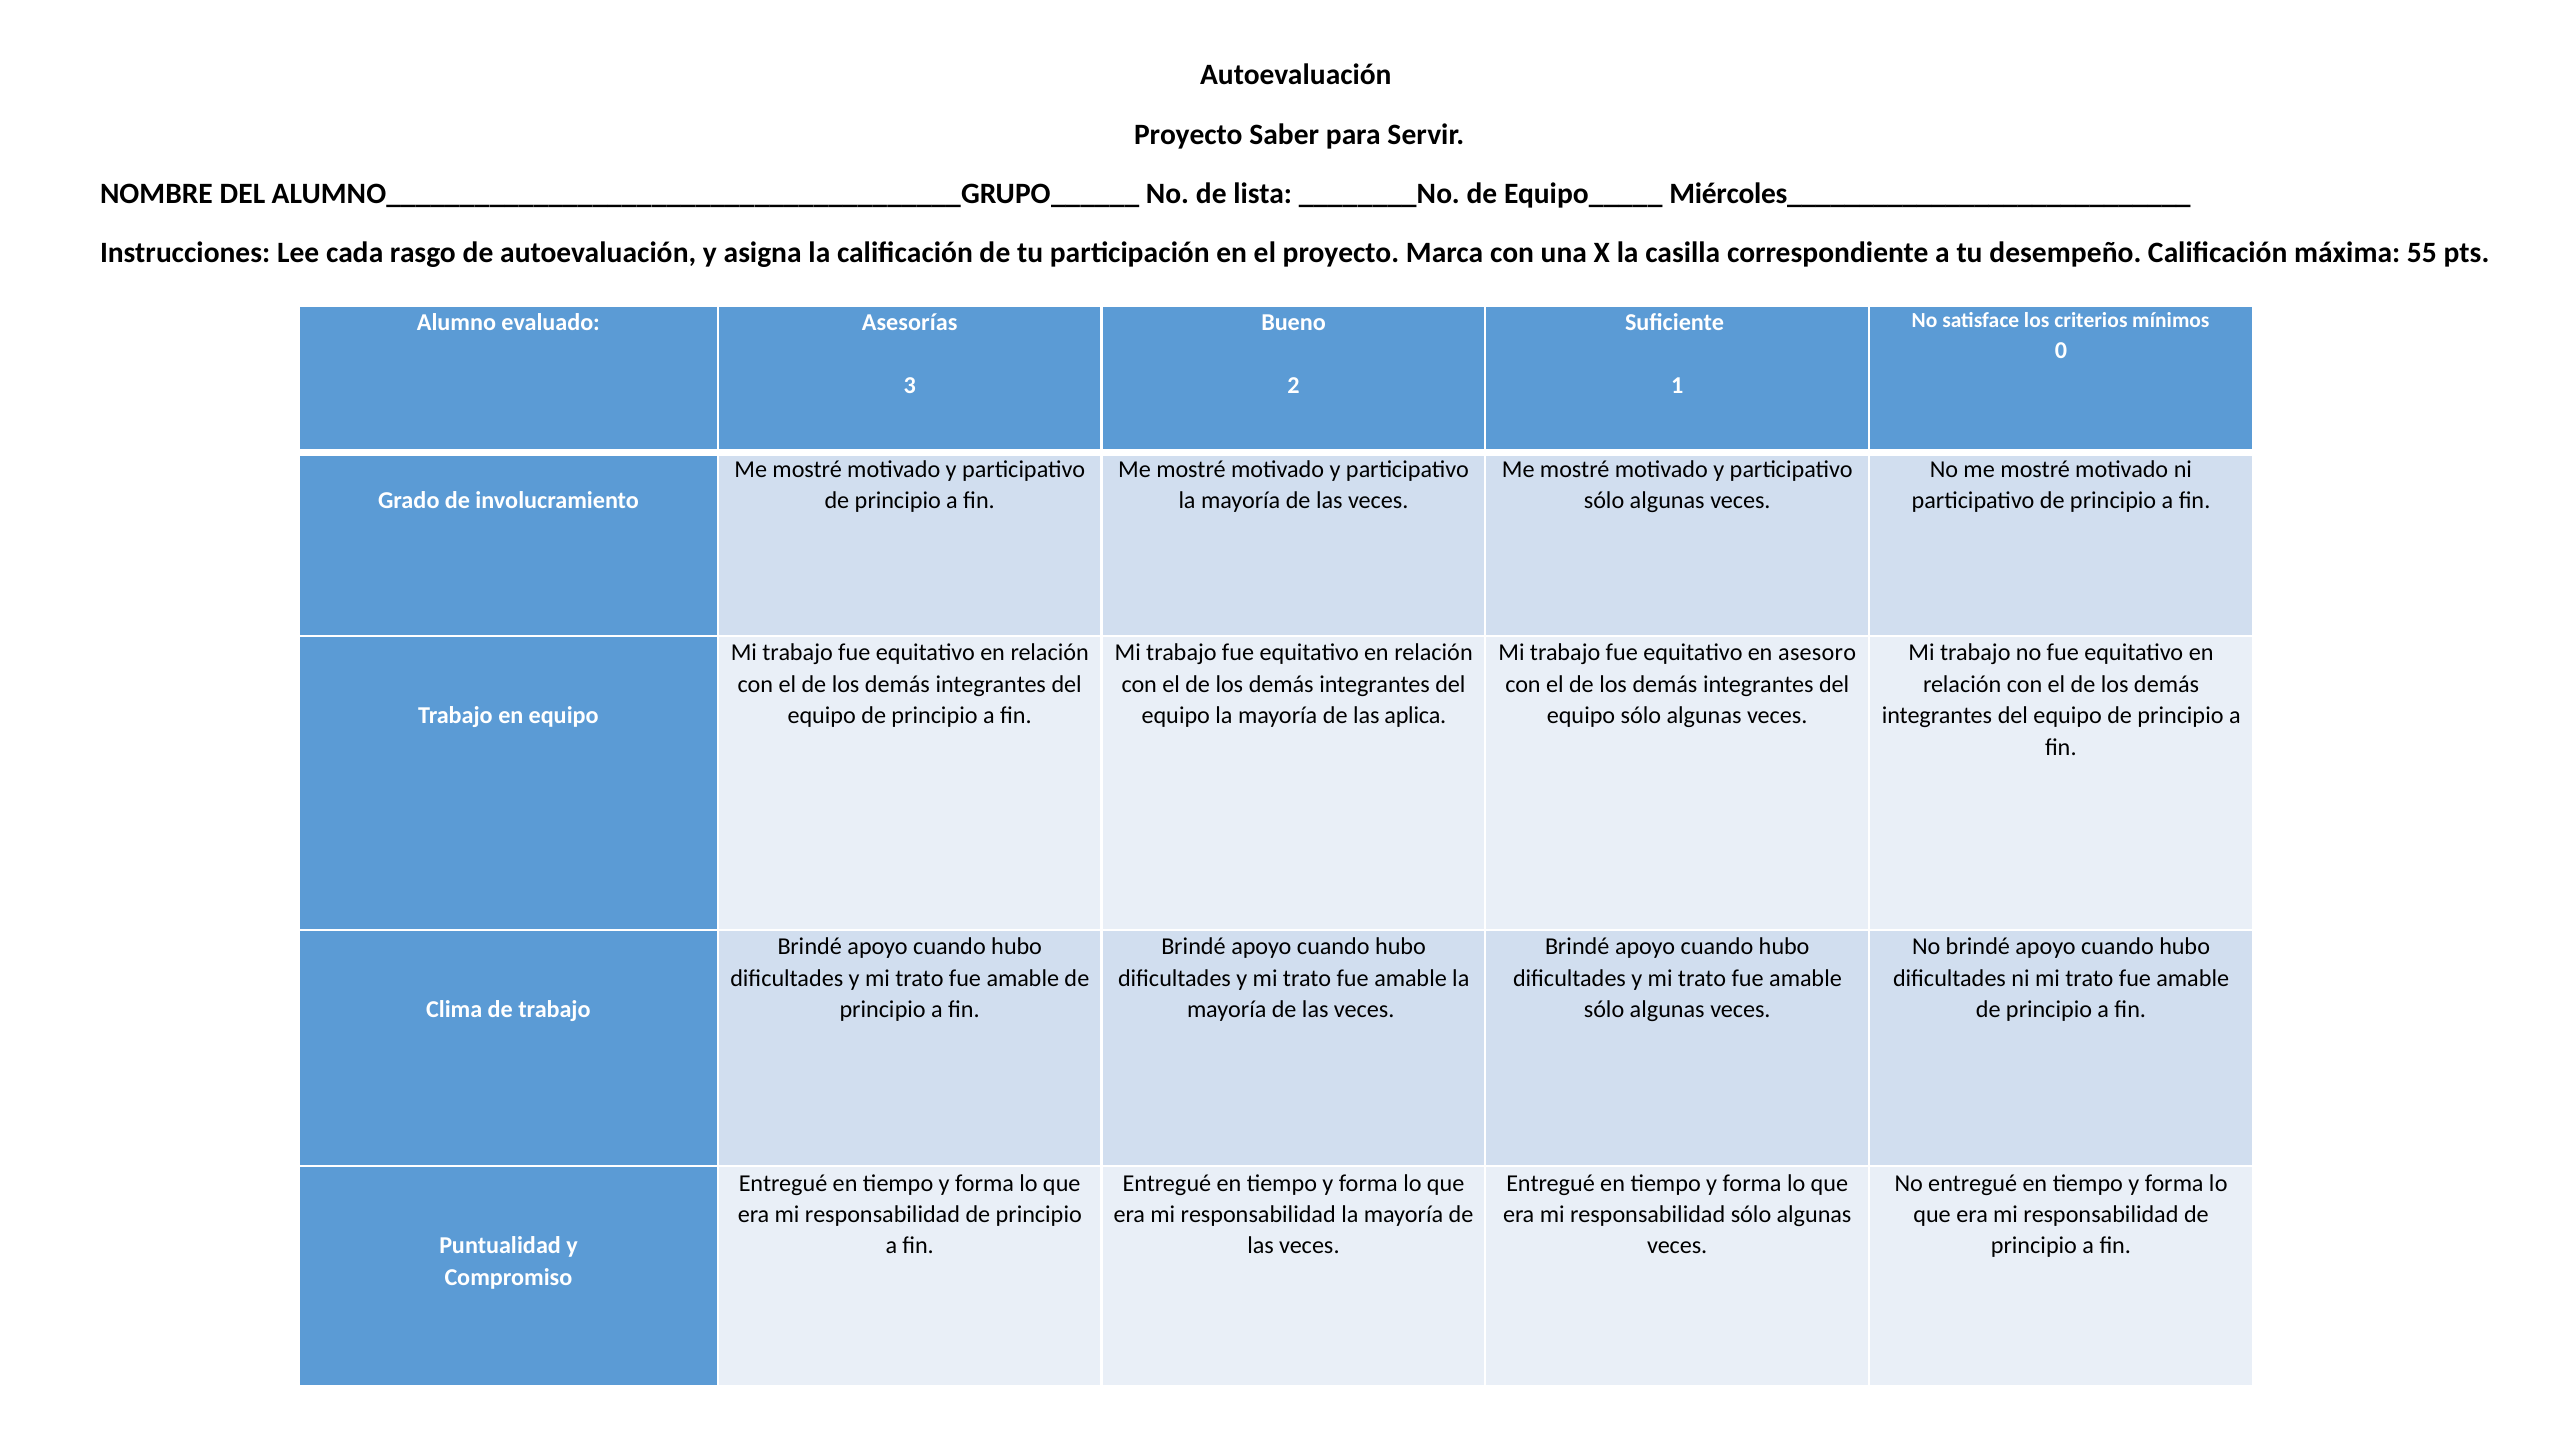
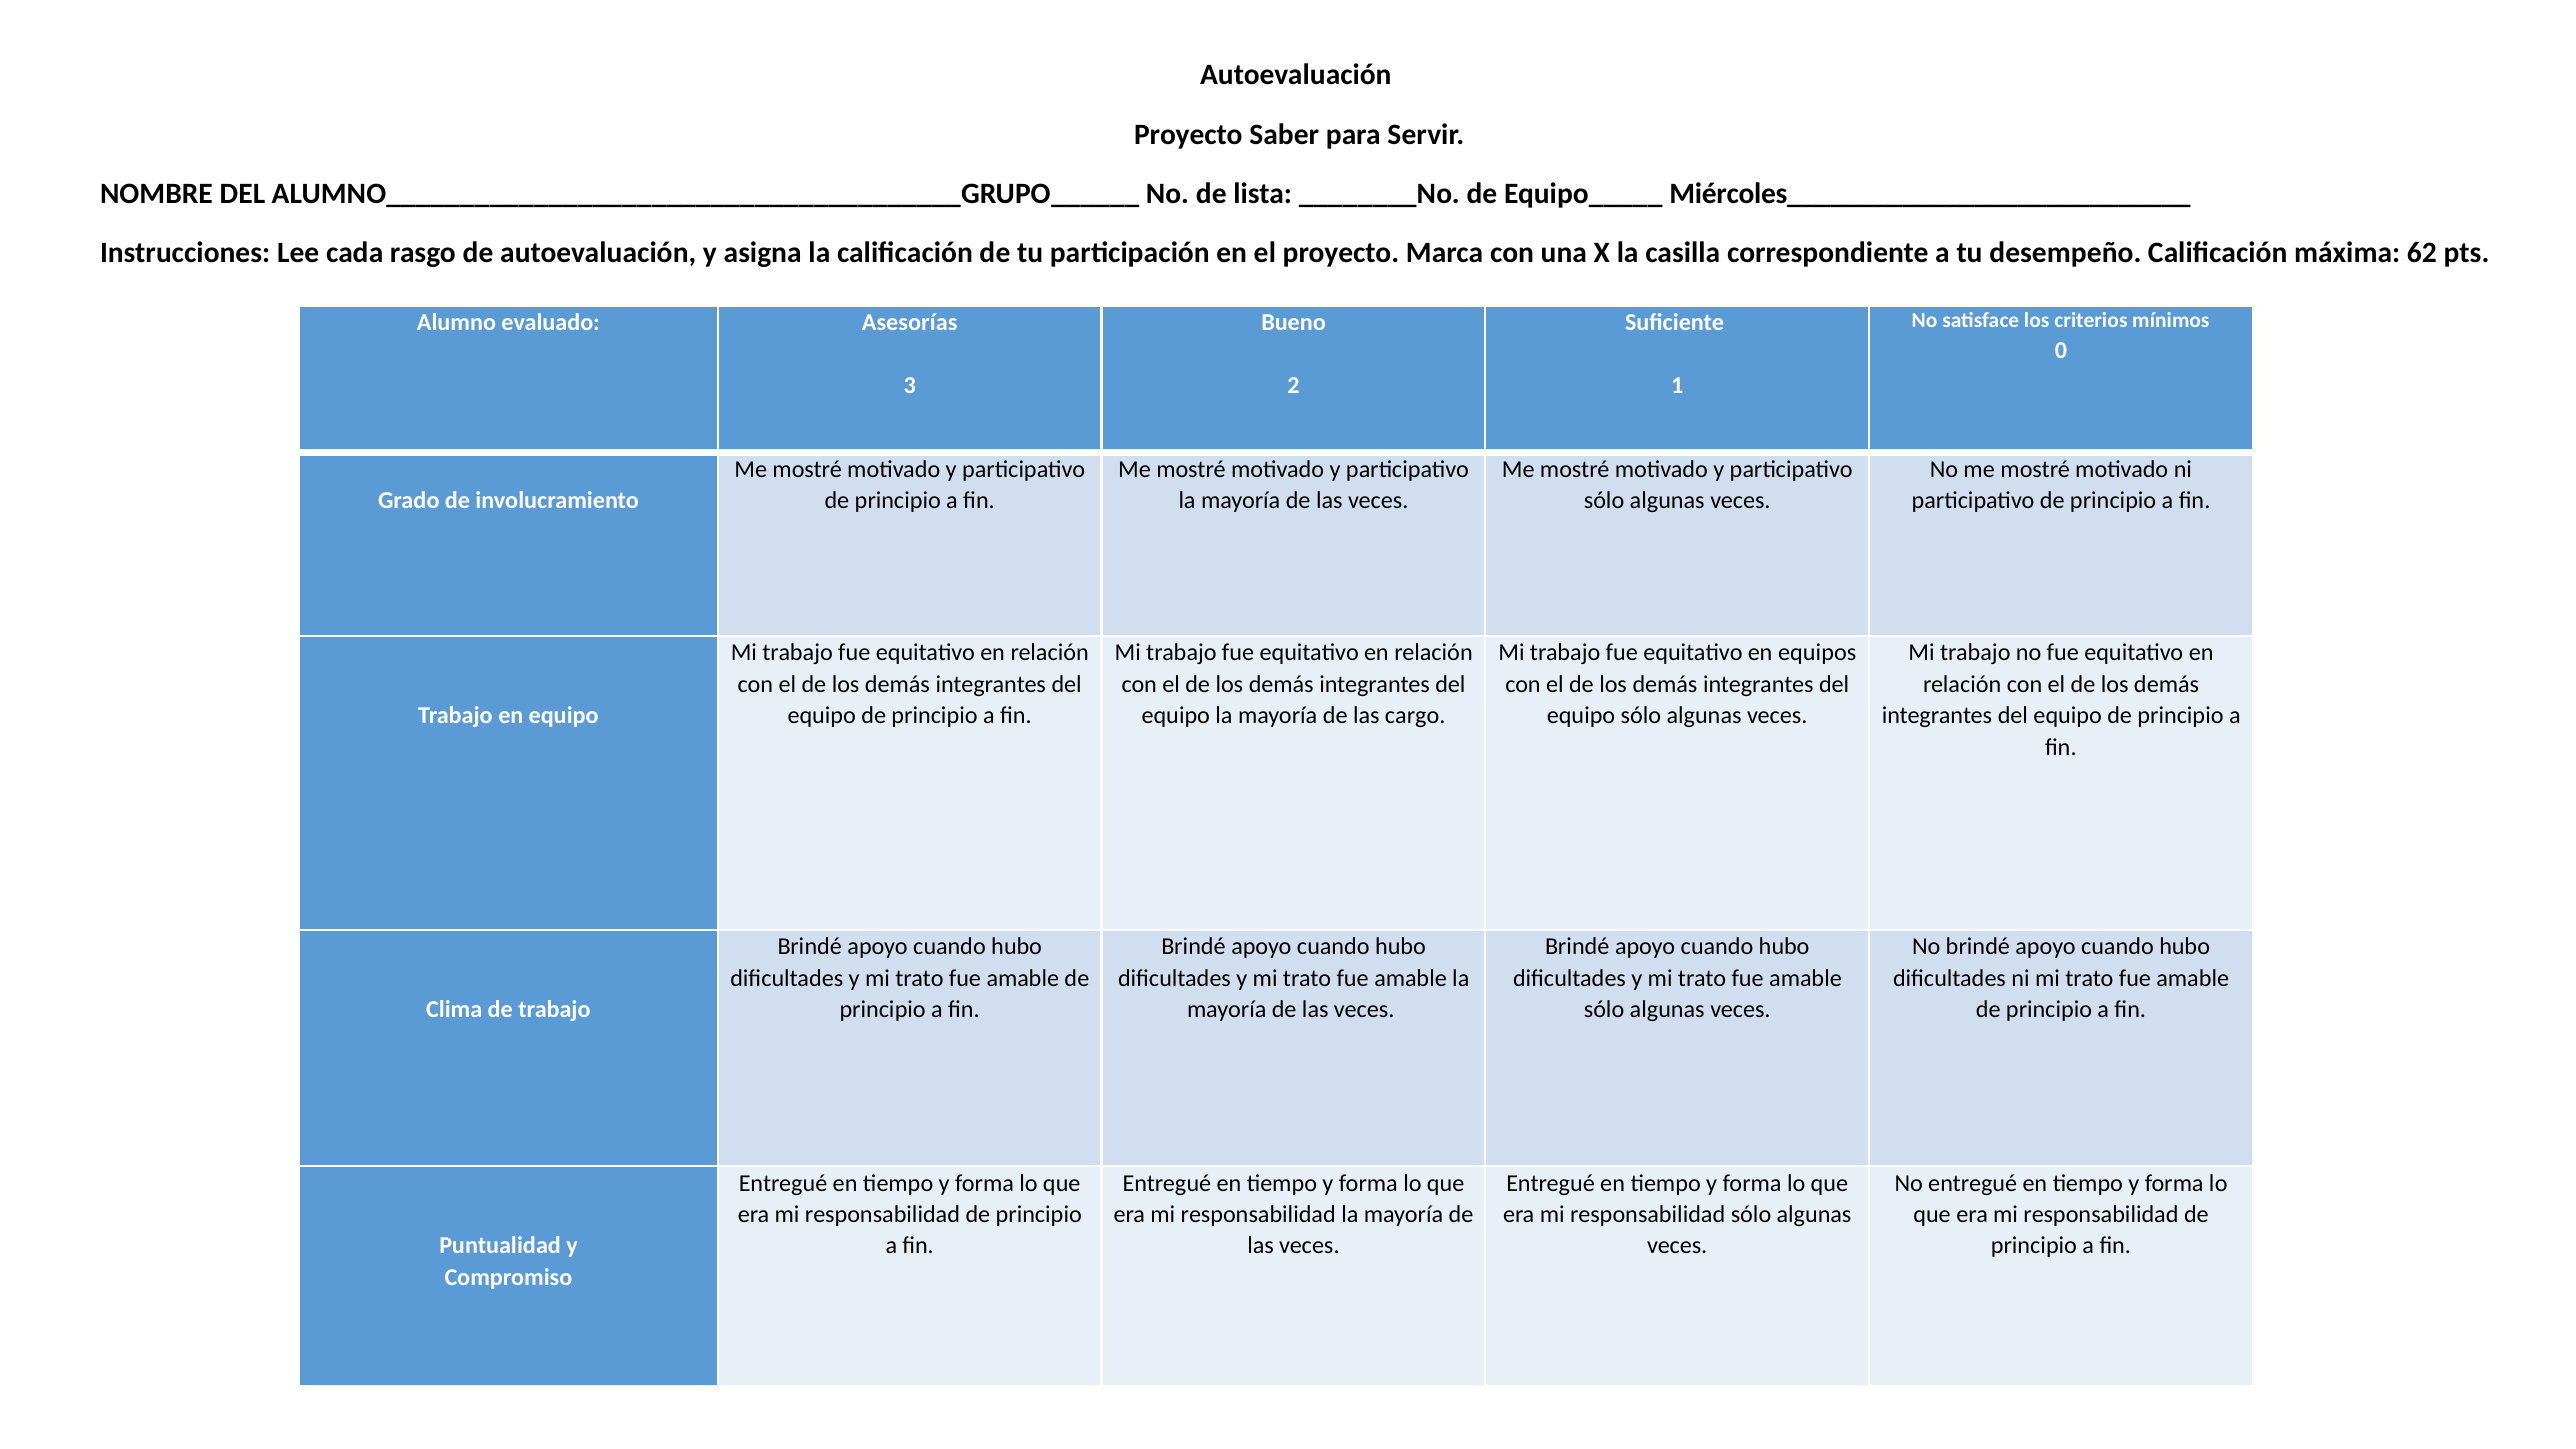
55: 55 -> 62
asesoro: asesoro -> equipos
aplica: aplica -> cargo
